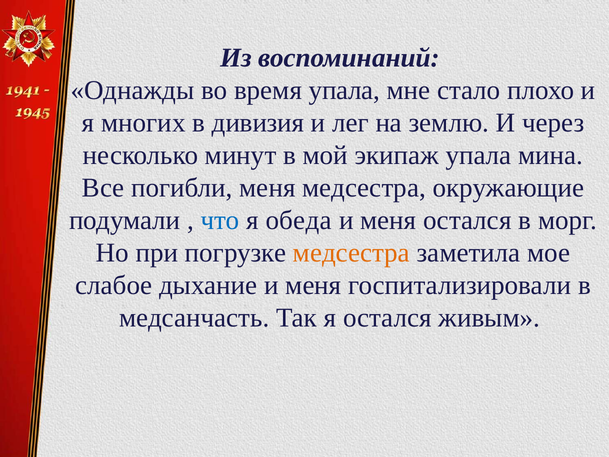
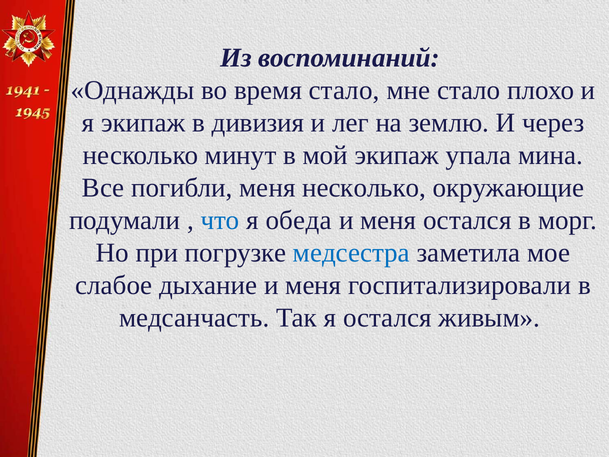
время упала: упала -> стало
я многих: многих -> экипаж
меня медсестра: медсестра -> несколько
медсестра at (351, 253) colour: orange -> blue
